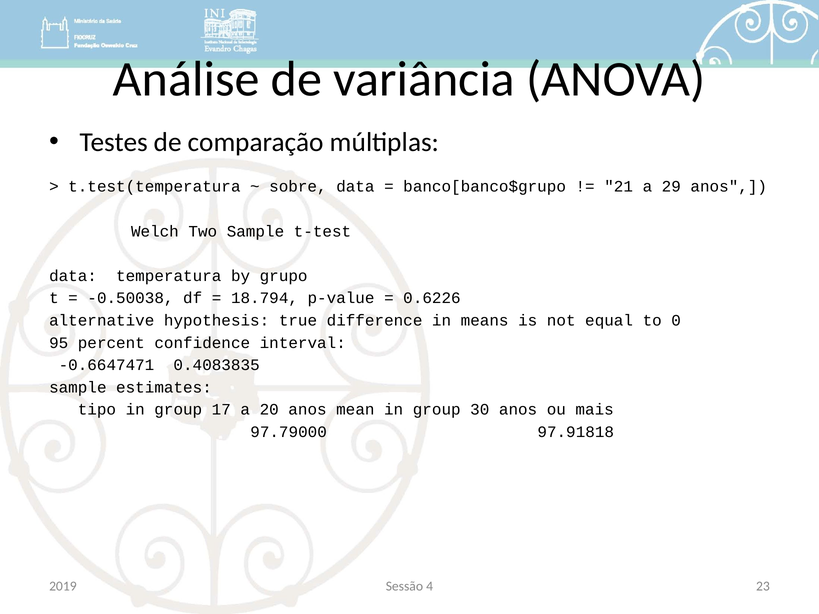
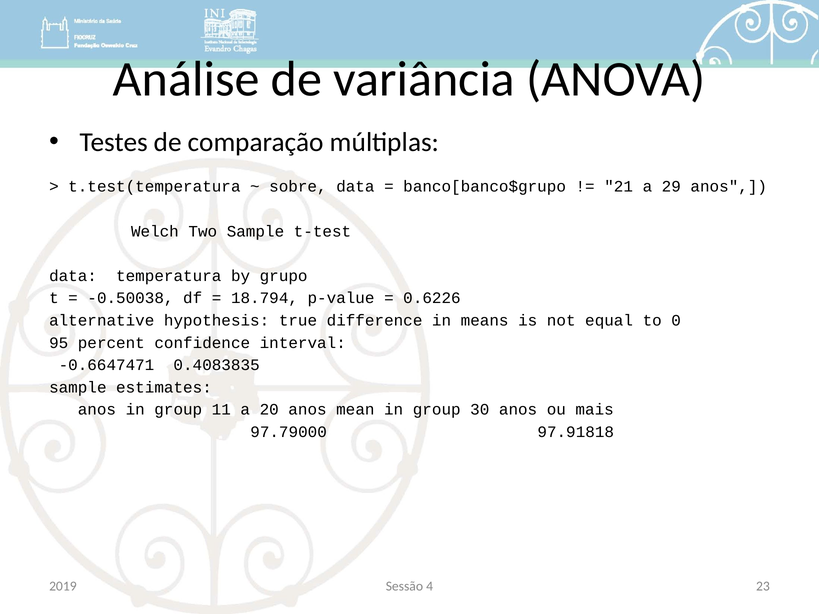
tipo at (97, 410): tipo -> anos
17: 17 -> 11
